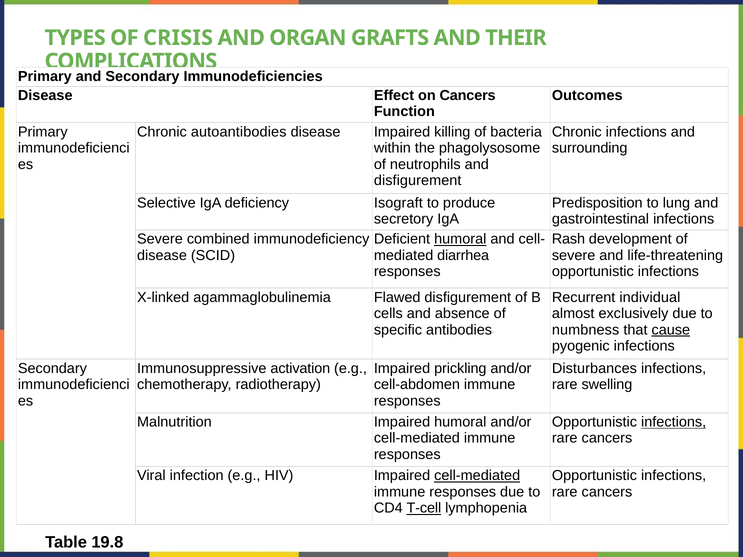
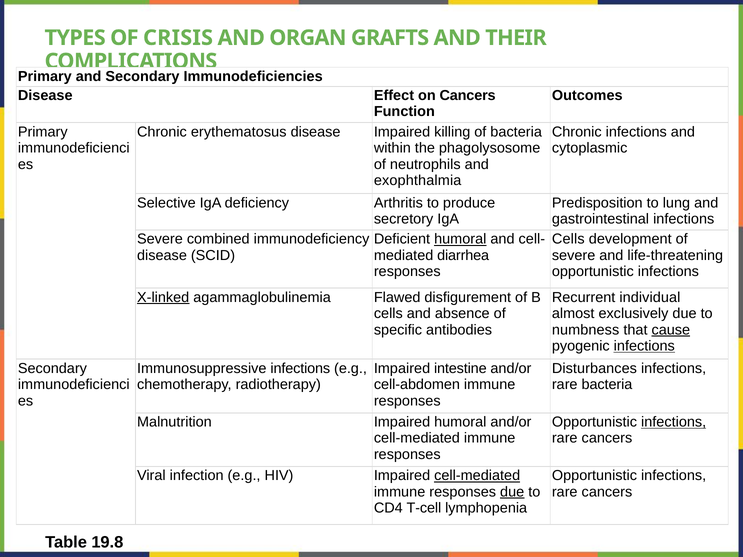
autoantibodies: autoantibodies -> erythematosus
surrounding: surrounding -> cytoplasmic
disfigurement at (418, 181): disfigurement -> exophthalmia
Isograft: Isograft -> Arthritis
Rash at (568, 239): Rash -> Cells
X-linked underline: none -> present
infections at (644, 346) underline: none -> present
Immunosuppressive activation: activation -> infections
prickling: prickling -> intestine
rare swelling: swelling -> bacteria
due at (512, 492) underline: none -> present
T-cell underline: present -> none
